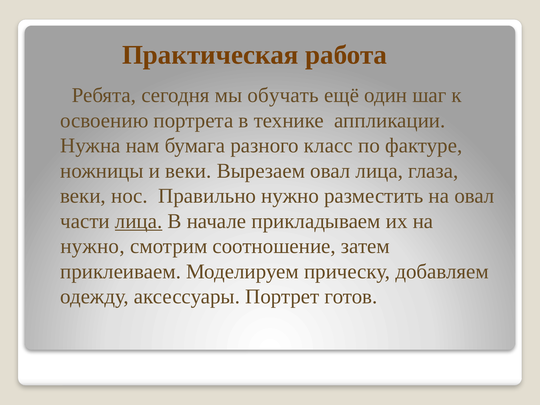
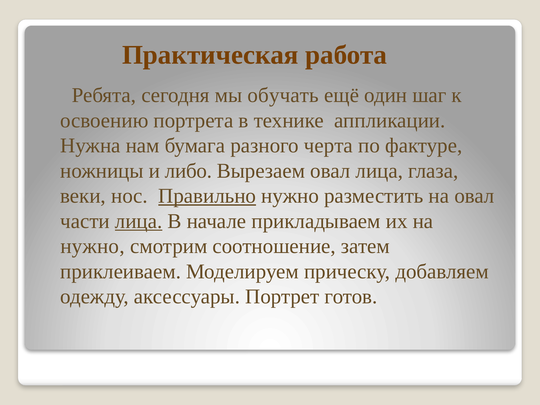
класс: класс -> черта
и веки: веки -> либо
Правильно underline: none -> present
